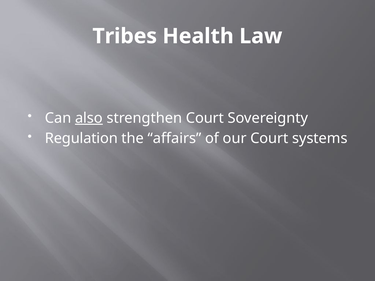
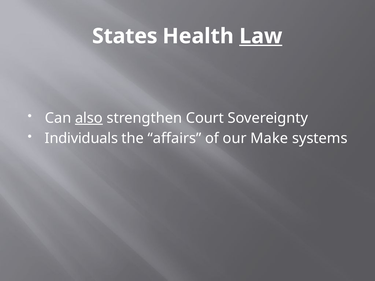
Tribes: Tribes -> States
Law underline: none -> present
Regulation: Regulation -> Individuals
our Court: Court -> Make
